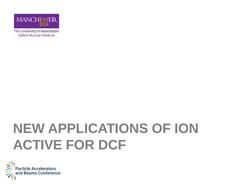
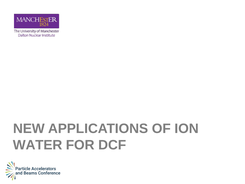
ACTIVE: ACTIVE -> WATER
